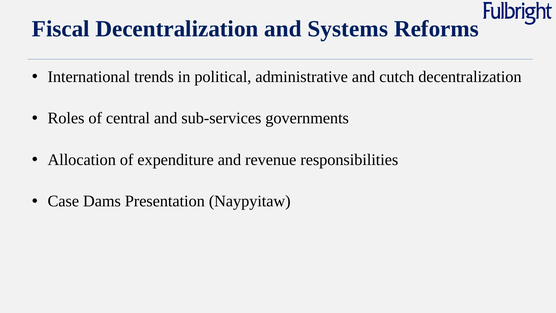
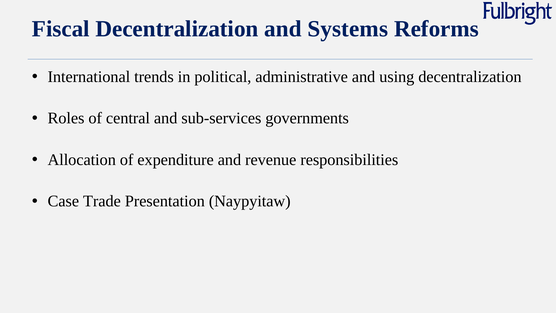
cutch: cutch -> using
Dams: Dams -> Trade
